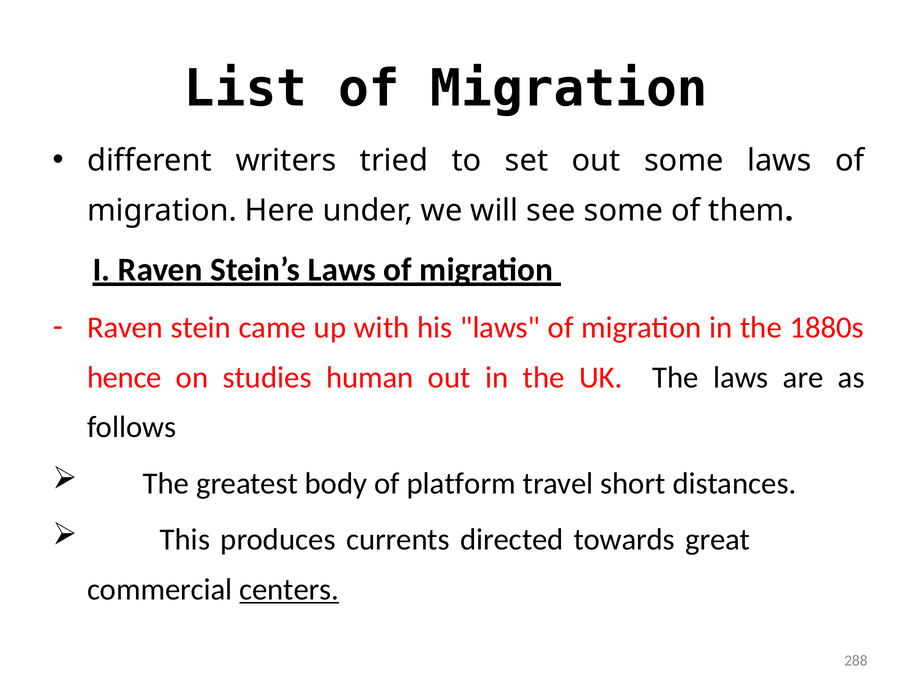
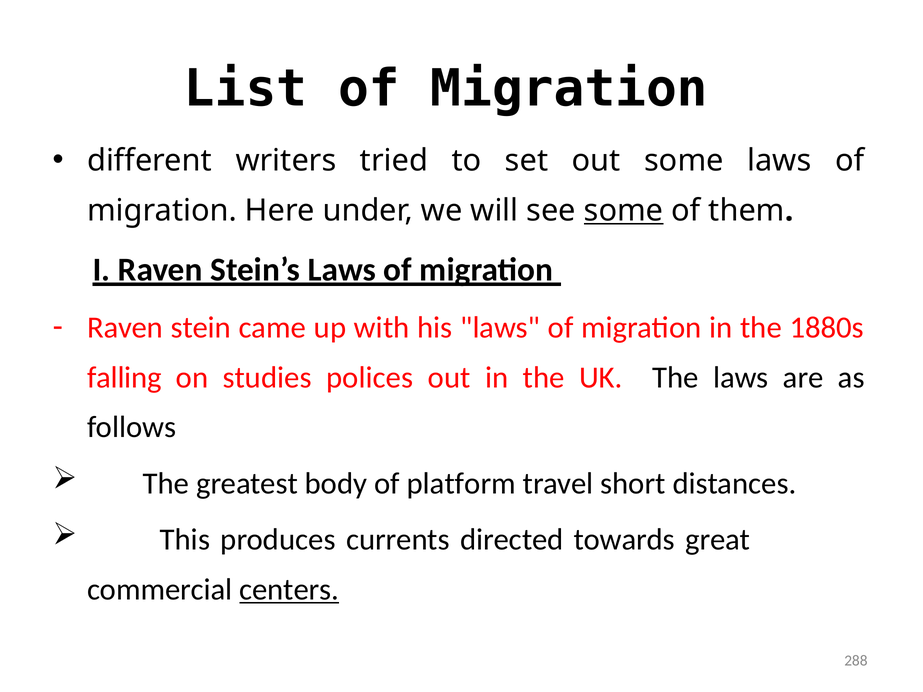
some at (624, 211) underline: none -> present
hence: hence -> falling
human: human -> polices
